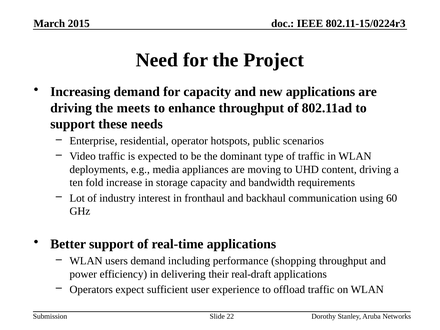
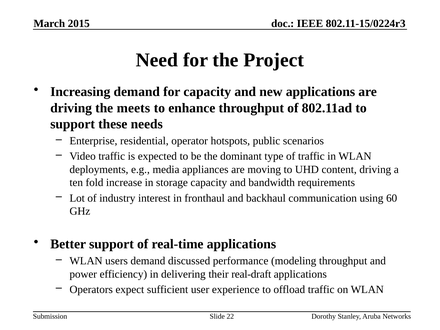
including: including -> discussed
shopping: shopping -> modeling
